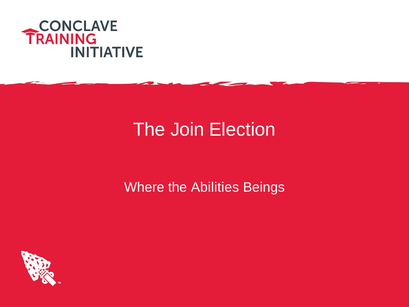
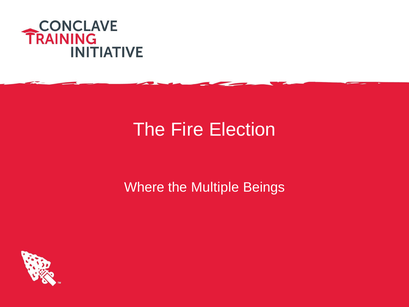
Join: Join -> Fire
Abilities: Abilities -> Multiple
